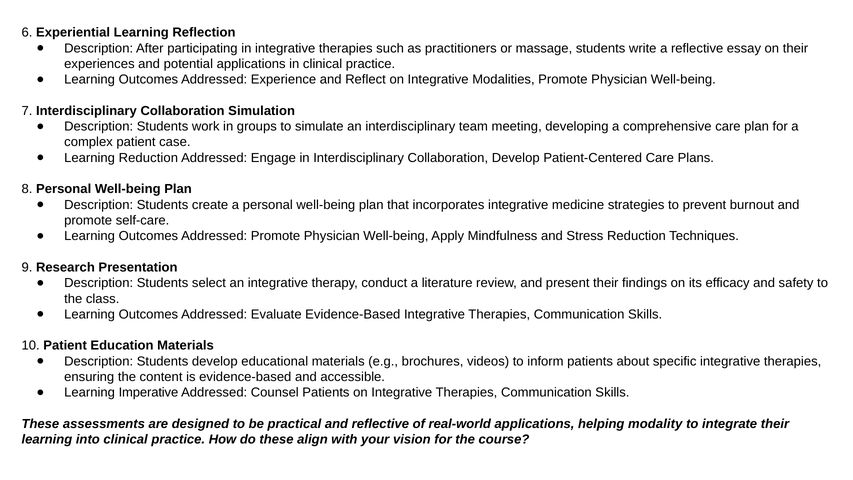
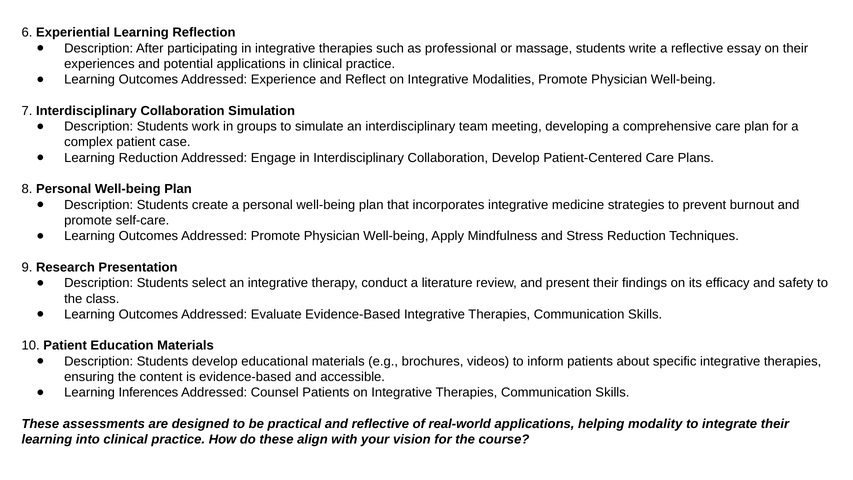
practitioners: practitioners -> professional
Imperative: Imperative -> Inferences
